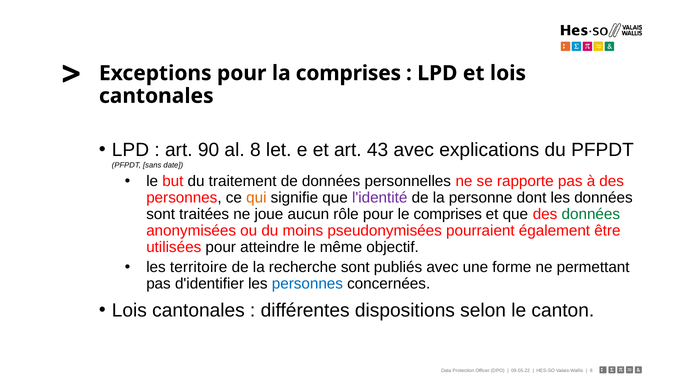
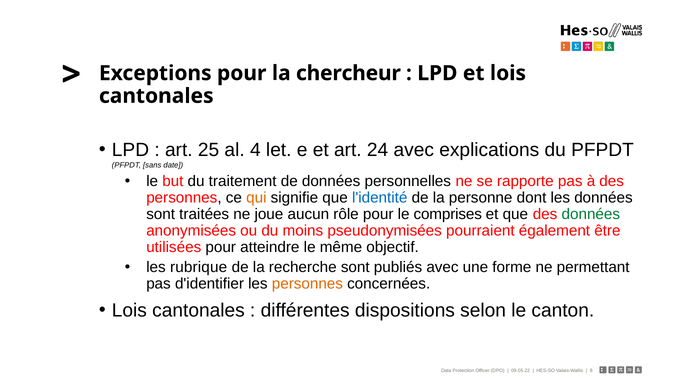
la comprises: comprises -> chercheur
90: 90 -> 25
al 8: 8 -> 4
43: 43 -> 24
l'identité colour: purple -> blue
territoire: territoire -> rubrique
personnes at (307, 284) colour: blue -> orange
